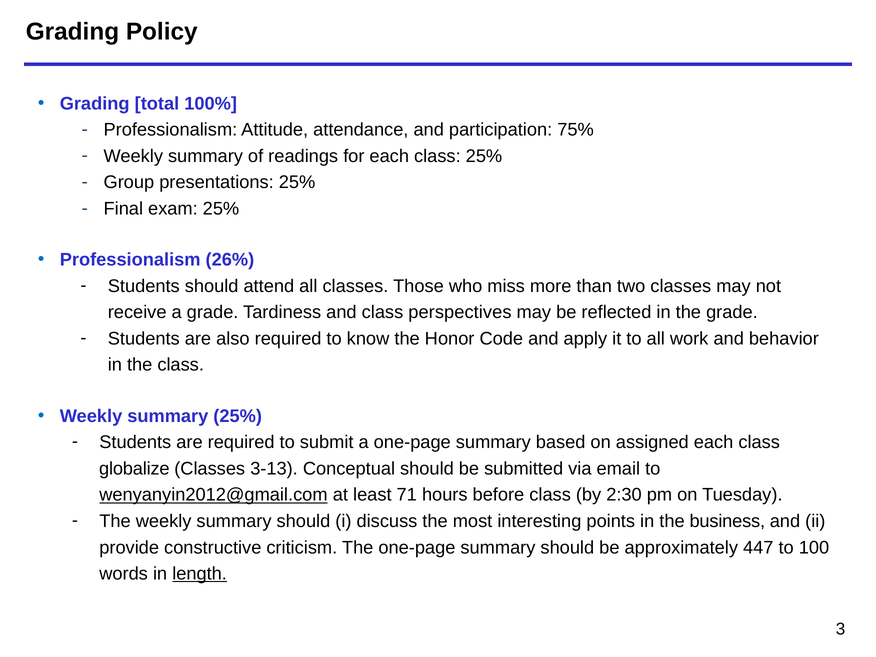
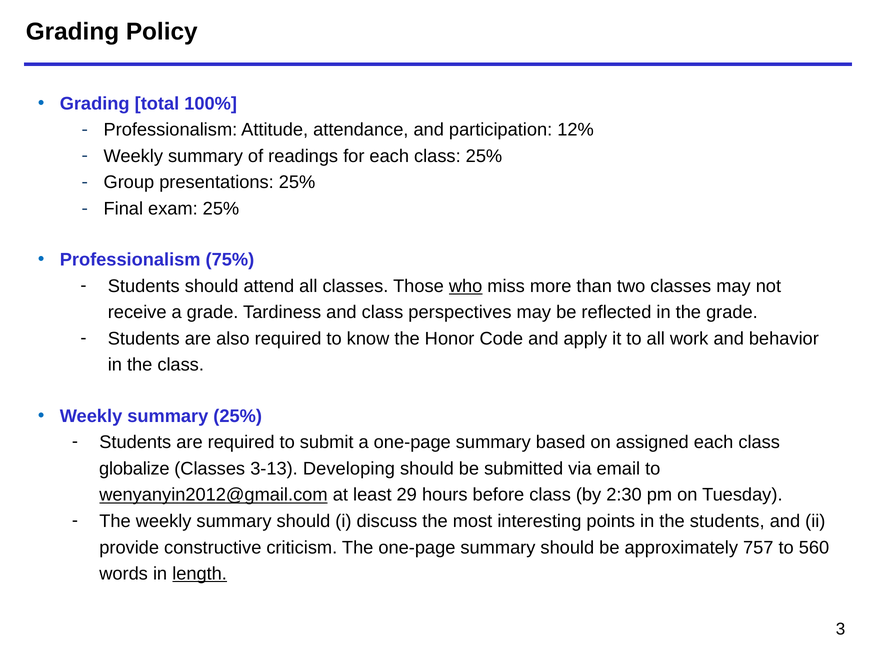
75%: 75% -> 12%
26%: 26% -> 75%
who underline: none -> present
Conceptual: Conceptual -> Developing
71: 71 -> 29
the business: business -> students
447: 447 -> 757
100: 100 -> 560
